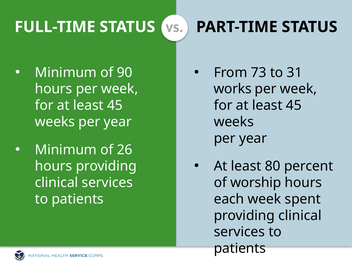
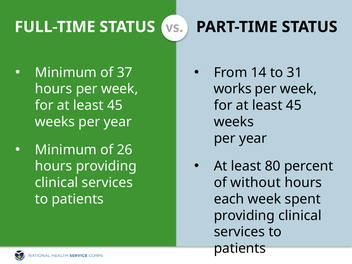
90: 90 -> 37
73: 73 -> 14
worship: worship -> without
